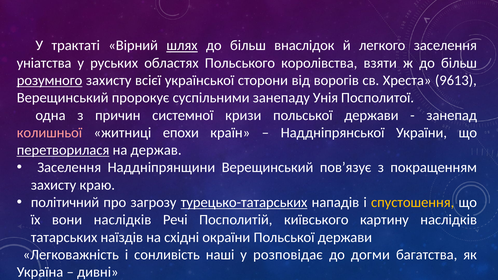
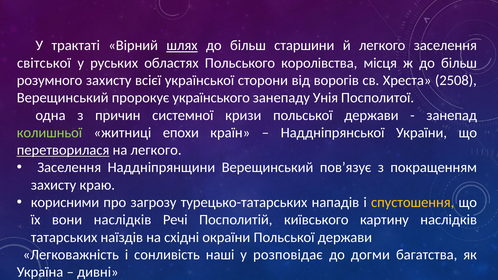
внаслідок: внаслідок -> старшини
уніатства: уніатства -> світської
взяти: взяти -> місця
розумного underline: present -> none
9613: 9613 -> 2508
суспільними: суспільними -> українського
колишньої colour: pink -> light green
на держав: держав -> легкого
політичний: політичний -> корисними
турецько-татарських underline: present -> none
